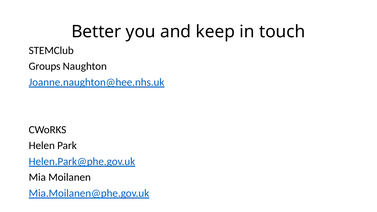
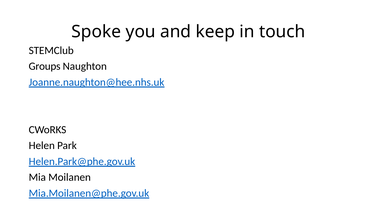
Better: Better -> Spoke
